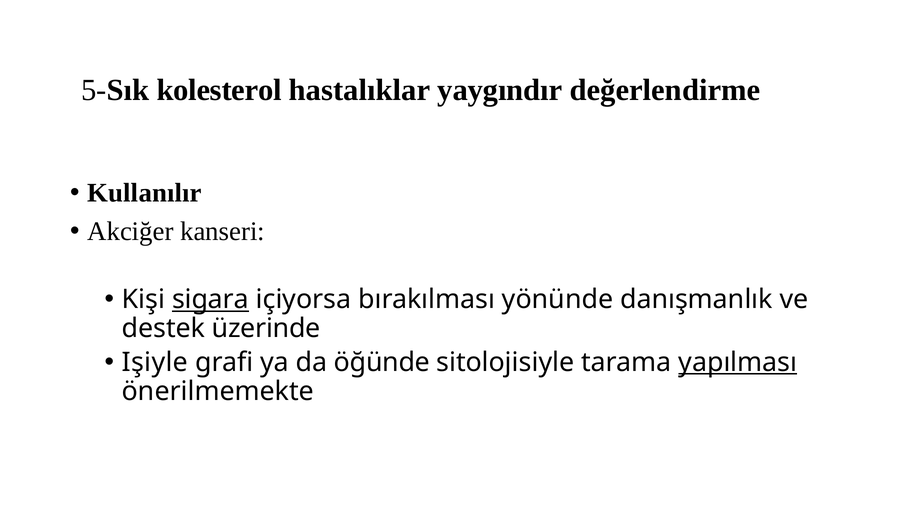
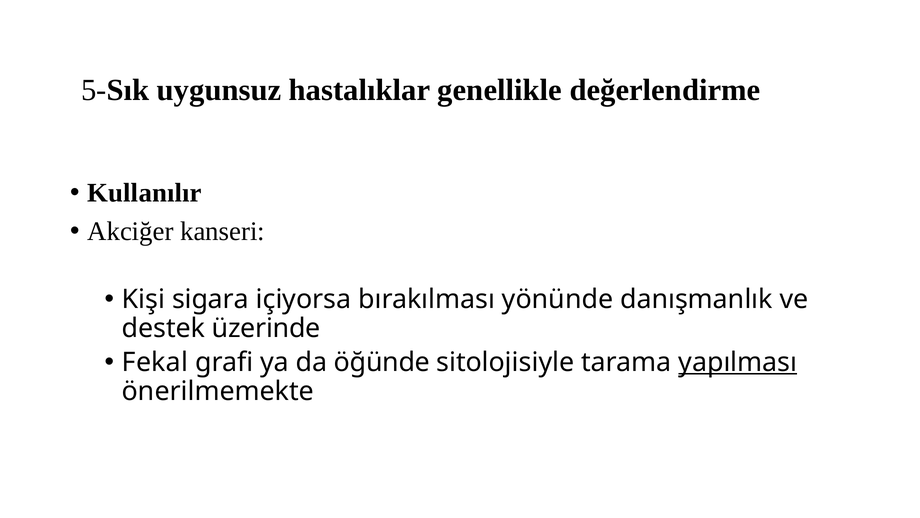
kolesterol: kolesterol -> uygunsuz
yaygındır: yaygındır -> genellikle
sigara underline: present -> none
Işiyle: Işiyle -> Fekal
